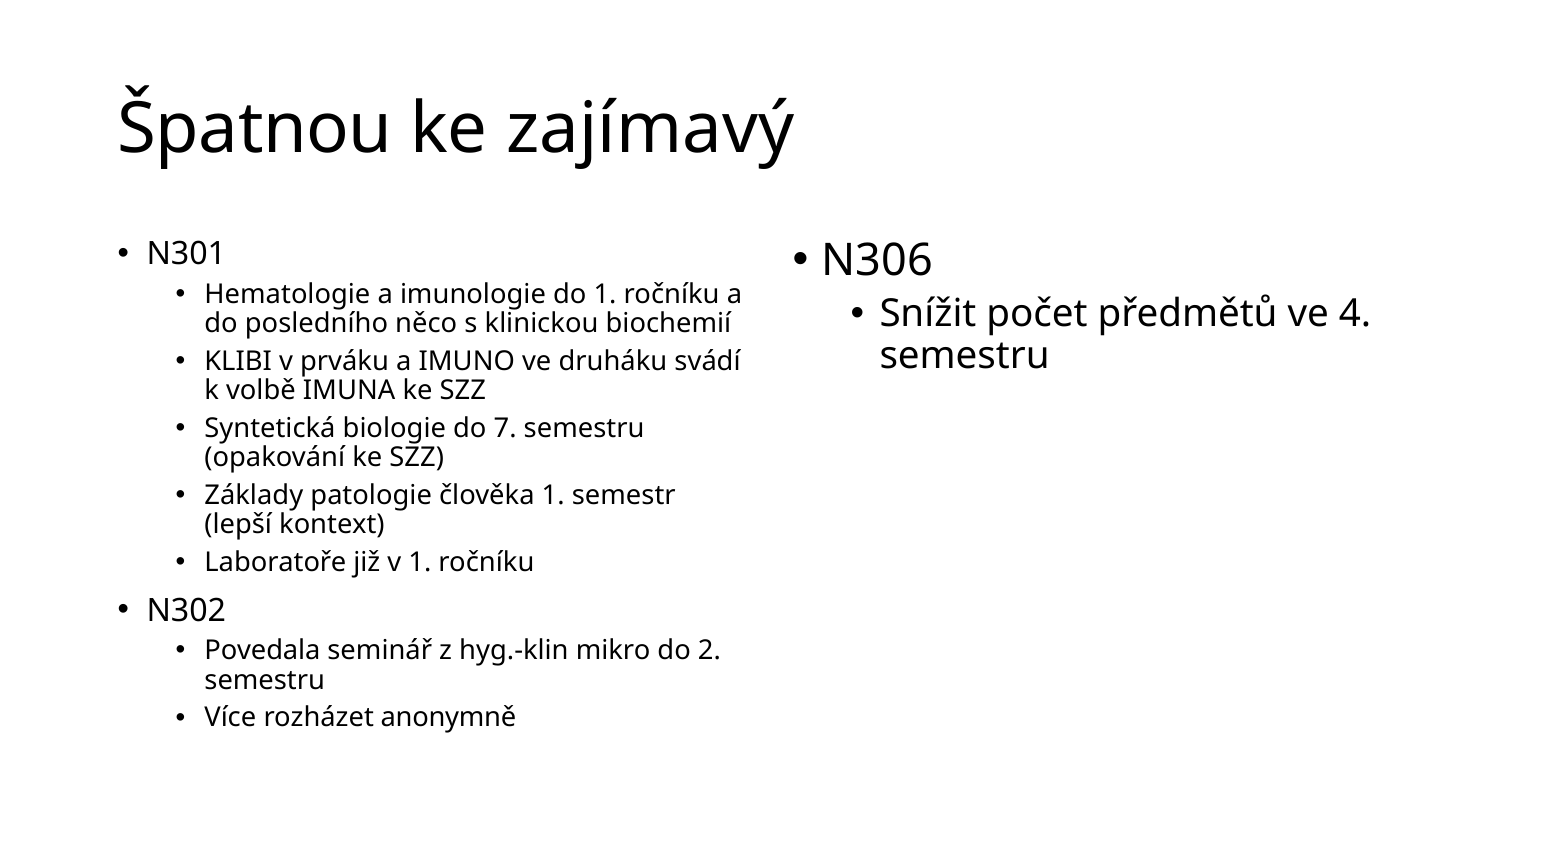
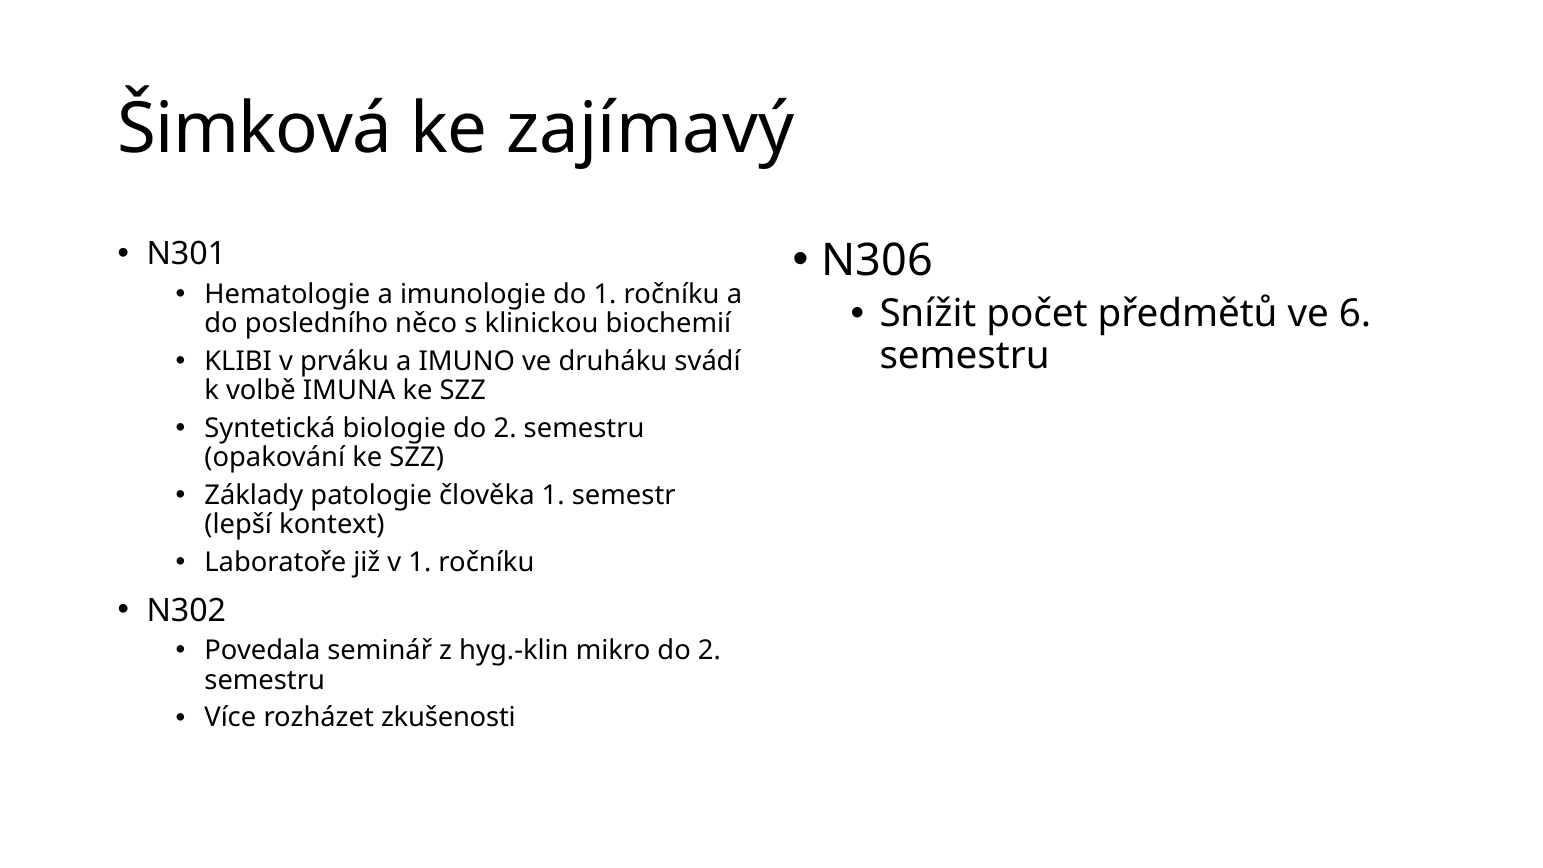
Špatnou: Špatnou -> Šimková
4: 4 -> 6
biologie do 7: 7 -> 2
anonymně: anonymně -> zkušenosti
